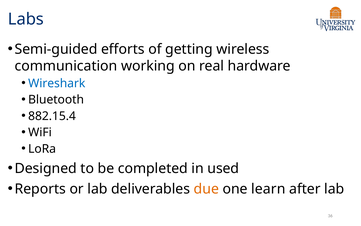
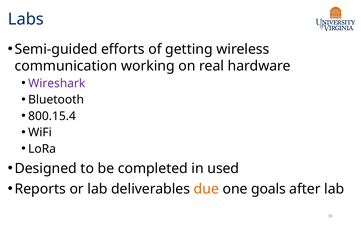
Wireshark colour: blue -> purple
882.15.4: 882.15.4 -> 800.15.4
learn: learn -> goals
